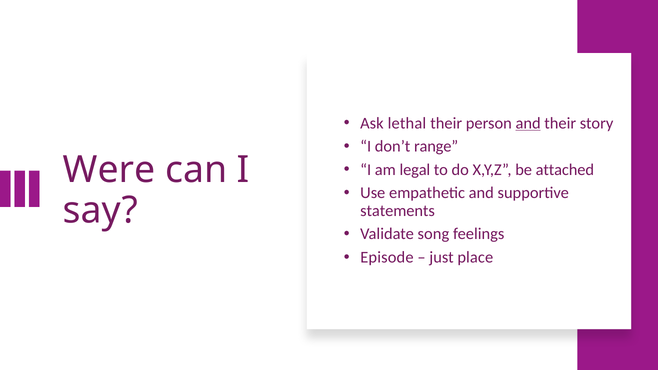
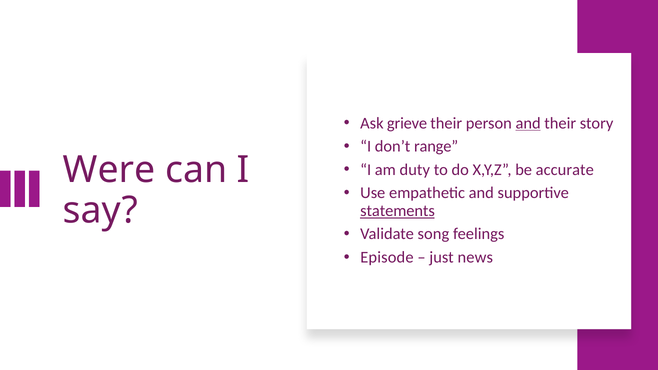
lethal: lethal -> grieve
legal: legal -> duty
attached: attached -> accurate
statements underline: none -> present
place: place -> news
